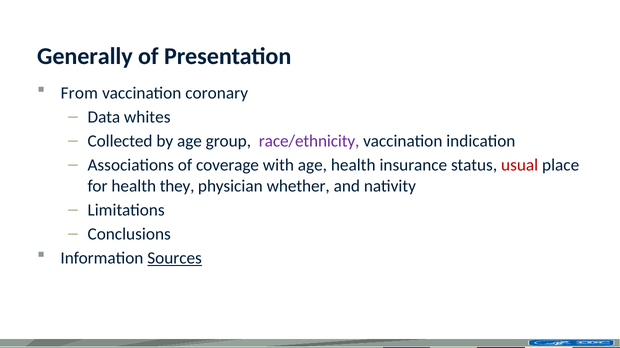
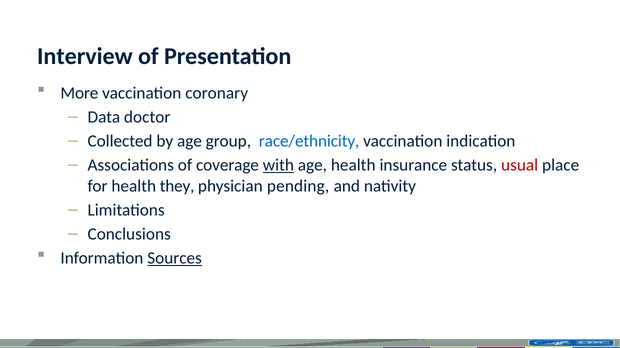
Generally: Generally -> Interview
From: From -> More
whites: whites -> doctor
race/ethnicity colour: purple -> blue
with underline: none -> present
whether: whether -> pending
